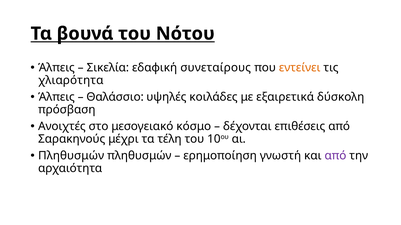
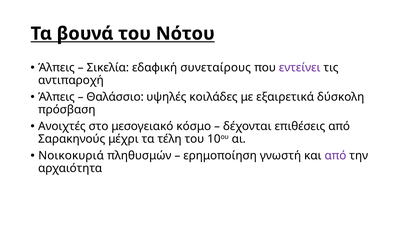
εντείνει colour: orange -> purple
χλιαρότητα: χλιαρότητα -> αντιπαροχή
Πληθυσμών at (71, 156): Πληθυσμών -> Νοικοκυριά
